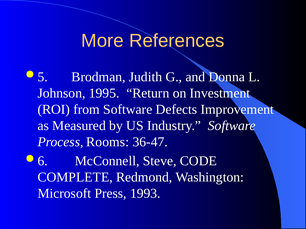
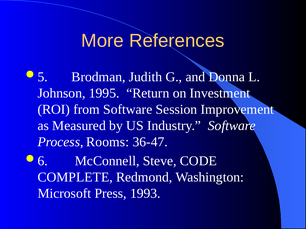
Defects: Defects -> Session
